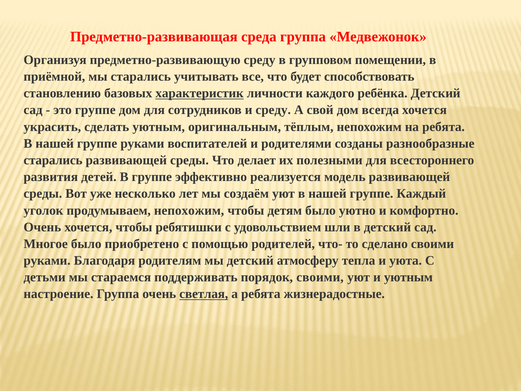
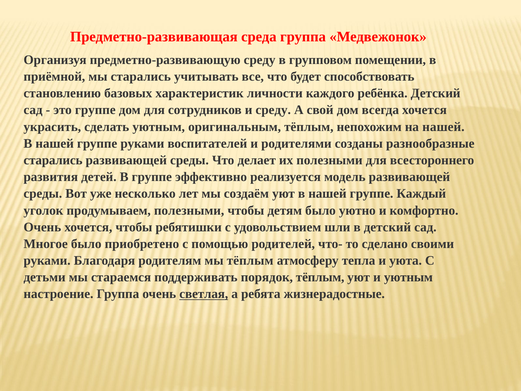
характеристик underline: present -> none
на ребята: ребята -> нашей
продумываем непохожим: непохожим -> полезными
мы детский: детский -> тёплым
порядок своими: своими -> тёплым
